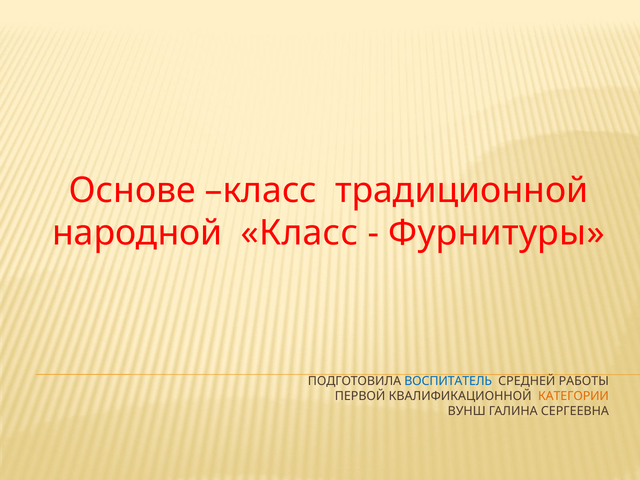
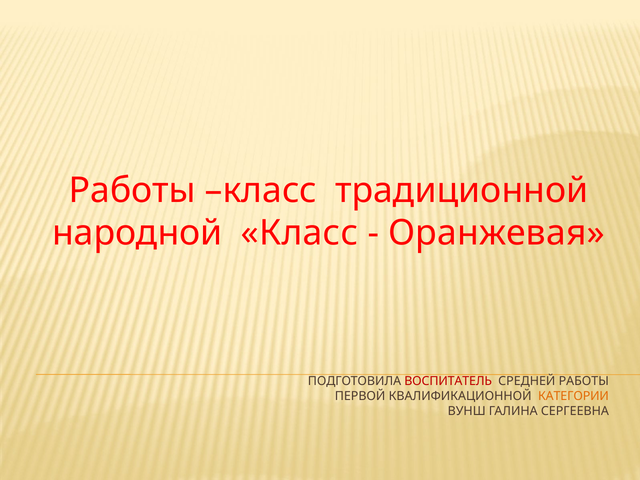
Основе at (132, 190): Основе -> Работы
Фурнитуры: Фурнитуры -> Оранжевая
ВОСПИТАТЕЛЬ colour: blue -> red
